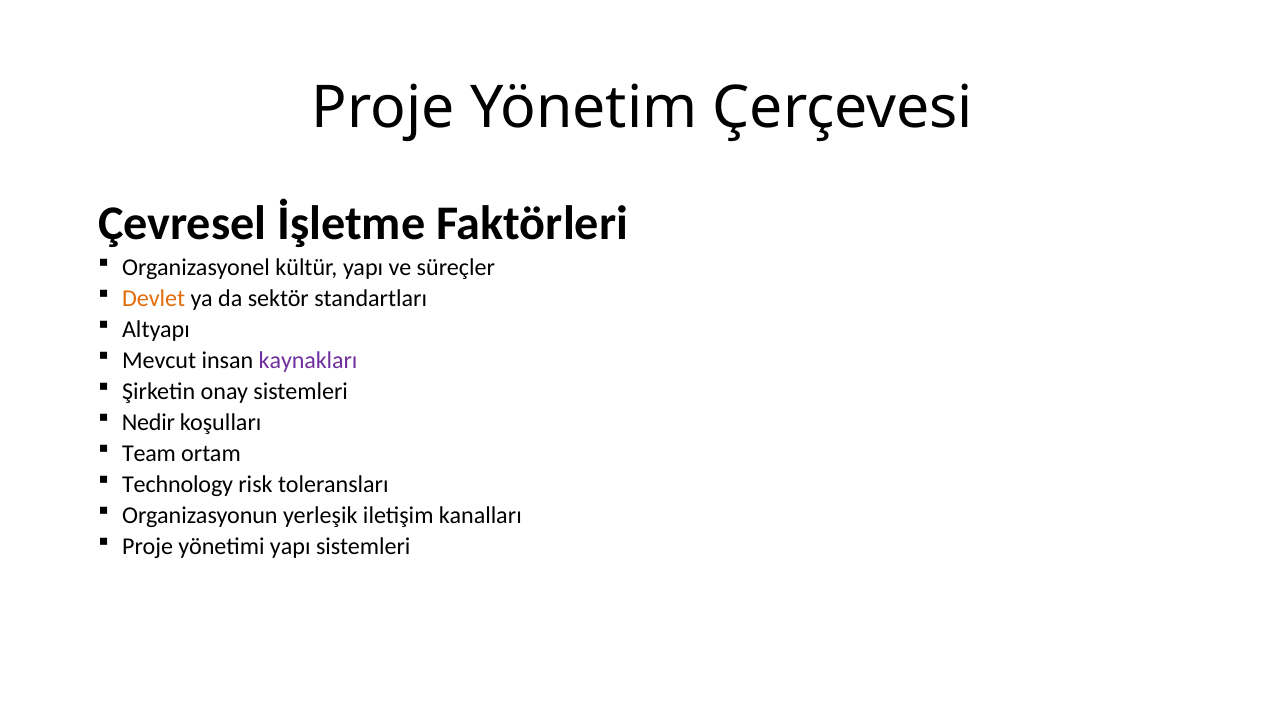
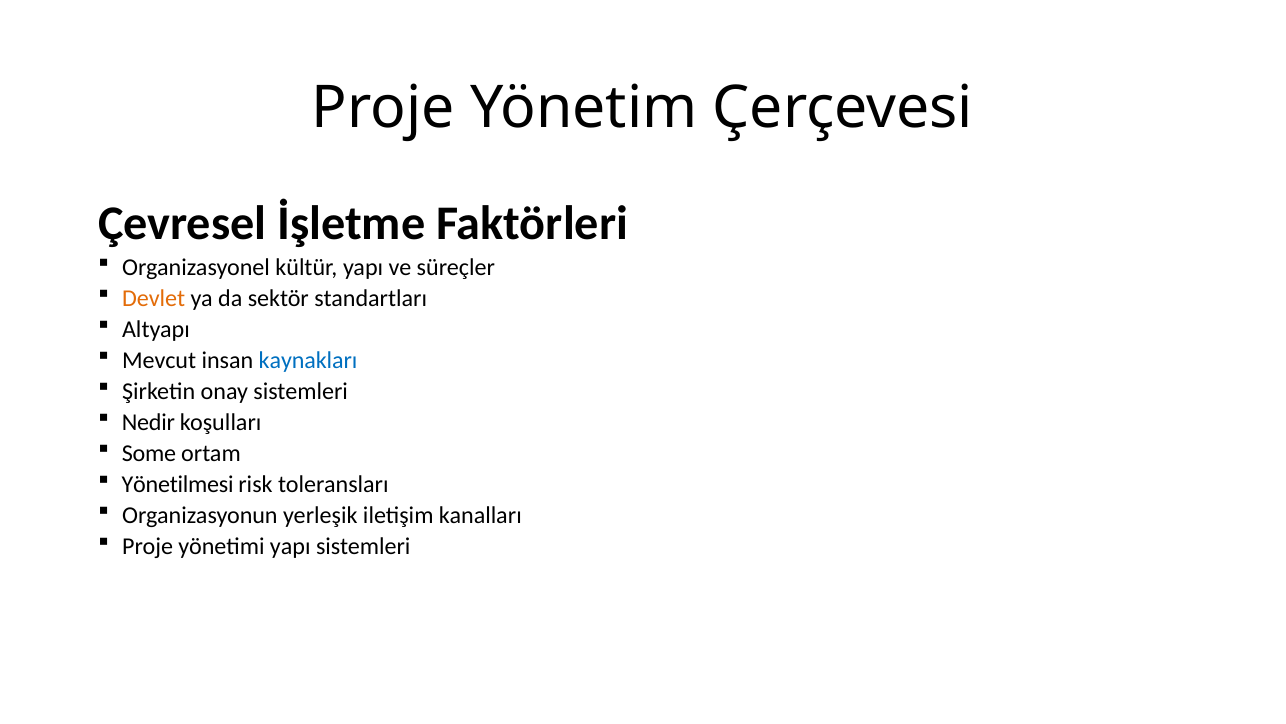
kaynakları colour: purple -> blue
Team: Team -> Some
Technology: Technology -> Yönetilmesi
